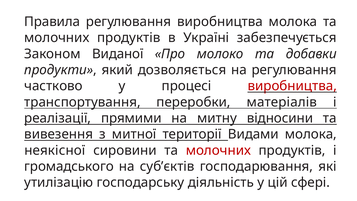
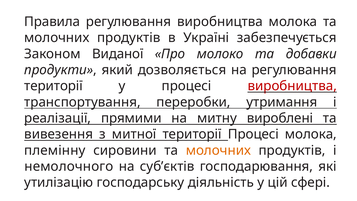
частково at (53, 86): частково -> території
матеріалів: матеріалів -> утримання
відносини: відносини -> вироблені
території Видами: Видами -> Процесі
неякісної: неякісної -> племінну
молочних at (218, 150) colour: red -> orange
громадського: громадського -> немолочного
